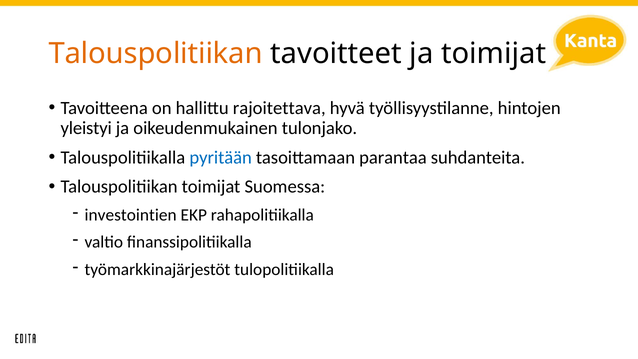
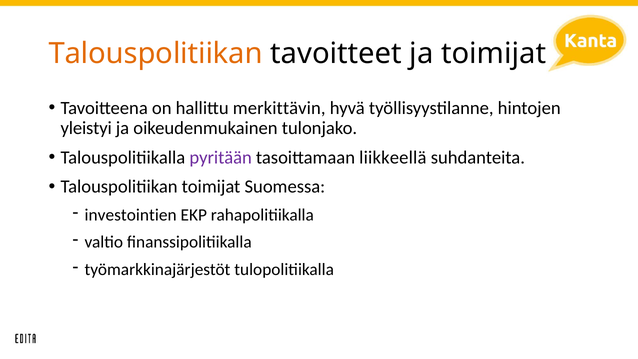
rajoitettava: rajoitettava -> merkittävin
pyritään colour: blue -> purple
parantaa: parantaa -> liikkeellä
